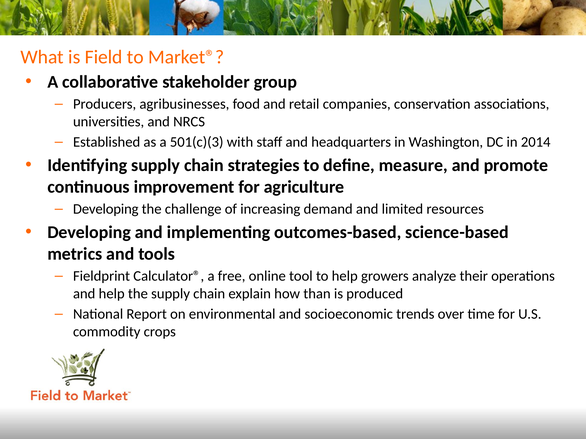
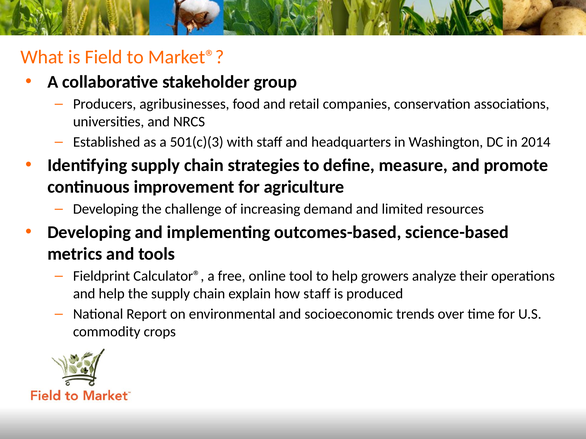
how than: than -> staff
